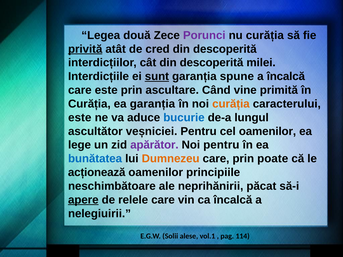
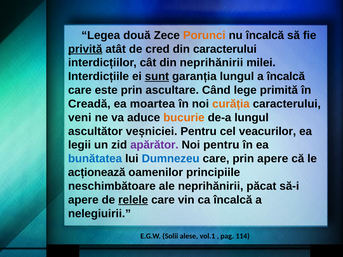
Porunci colour: purple -> orange
nu curăția: curăția -> încalcă
descoperită at (225, 49): descoperită -> caracterului
cât din descoperită: descoperită -> neprihănirii
garanția spune: spune -> lungul
vine: vine -> lege
Curăția at (89, 104): Curăția -> Creadă
ea garanția: garanția -> moartea
este at (80, 118): este -> veni
bucurie colour: blue -> orange
cel oamenilor: oamenilor -> veacurilor
lege: lege -> legii
Dumnezeu colour: orange -> blue
prin poate: poate -> apere
apere at (83, 200) underline: present -> none
relele underline: none -> present
